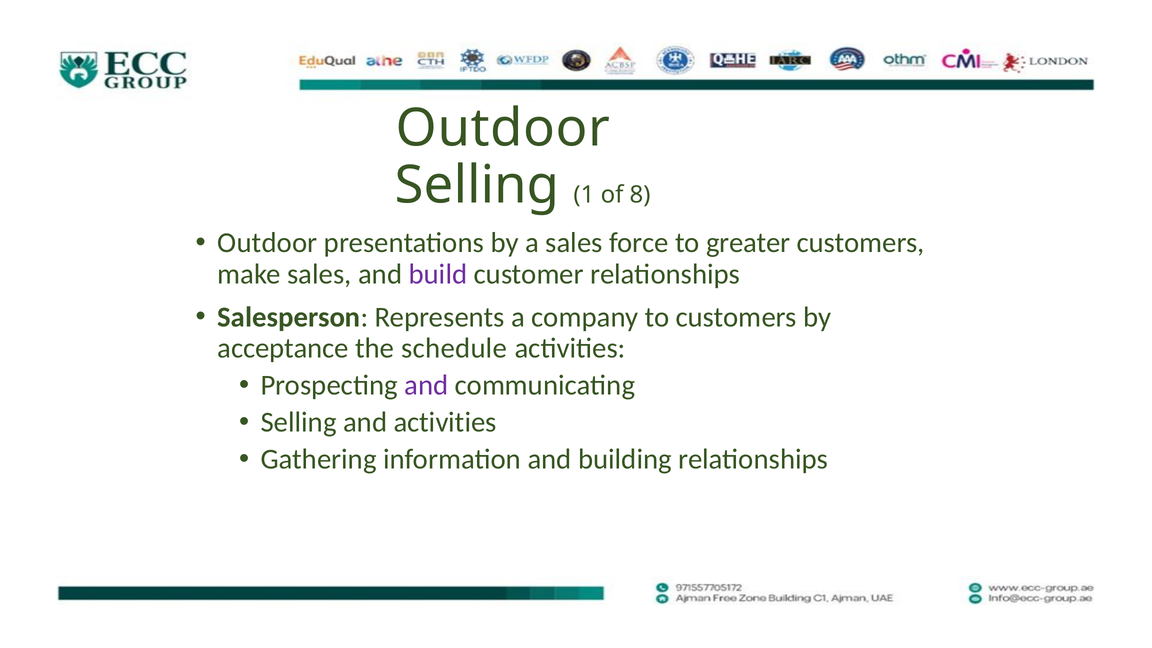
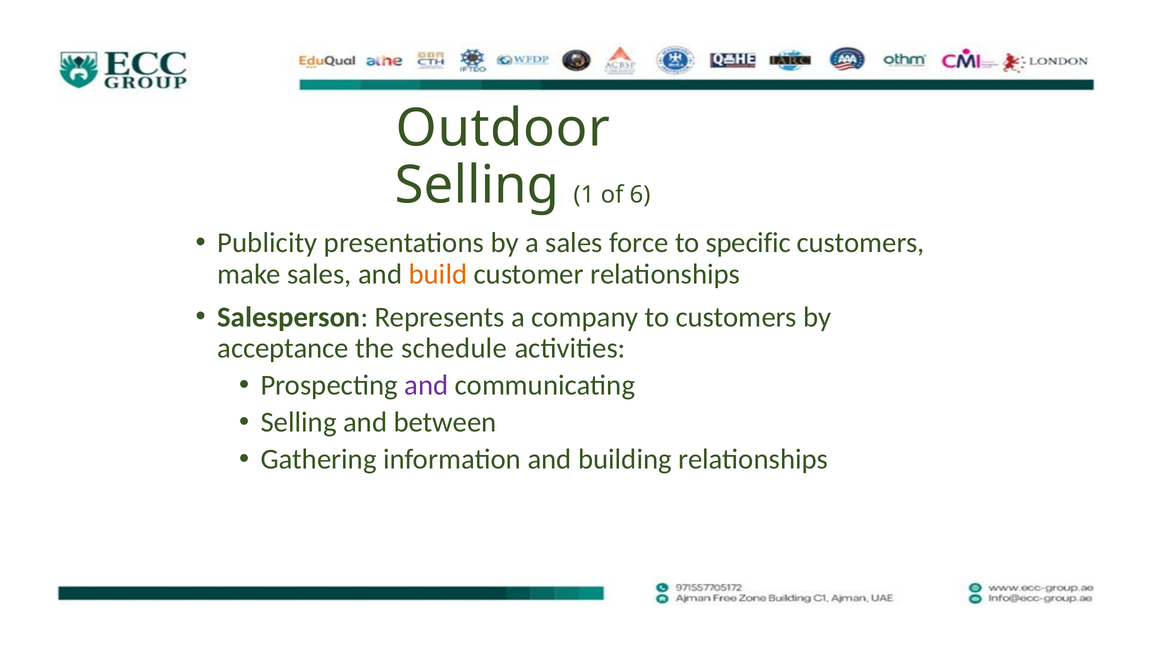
8: 8 -> 6
Outdoor at (267, 243): Outdoor -> Publicity
greater: greater -> specific
build colour: purple -> orange
and activities: activities -> between
